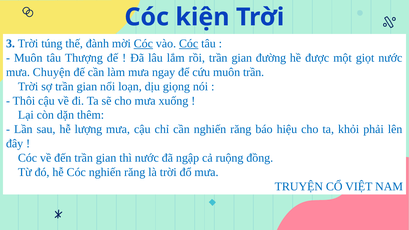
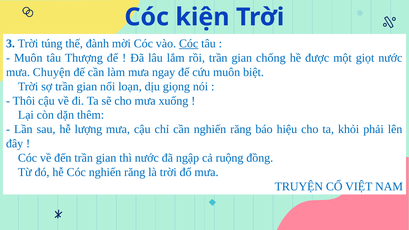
Cóc at (143, 43) underline: present -> none
đường: đường -> chống
muôn trần: trần -> biệt
